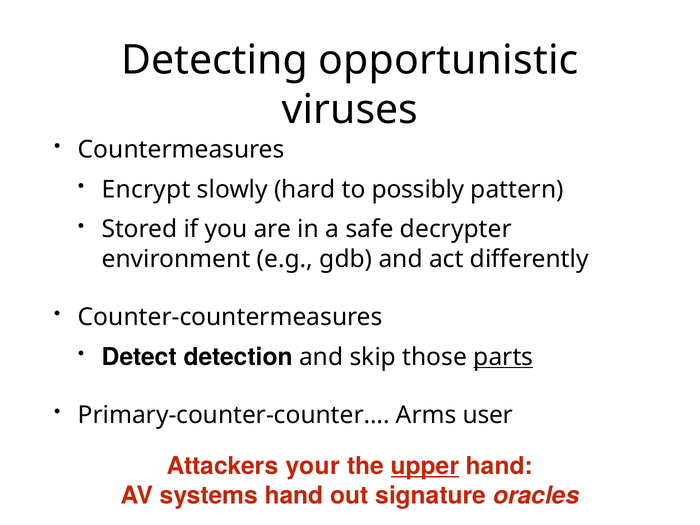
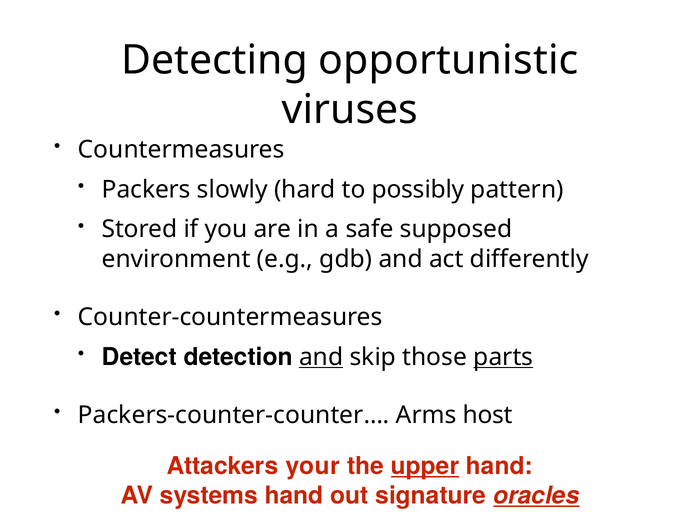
Encrypt: Encrypt -> Packers
decrypter: decrypter -> supposed
and at (321, 357) underline: none -> present
Primary-counter-counter…: Primary-counter-counter… -> Packers-counter-counter…
user: user -> host
oracles underline: none -> present
